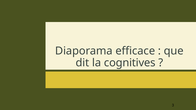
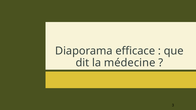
cognitives: cognitives -> médecine
